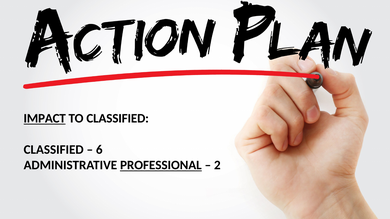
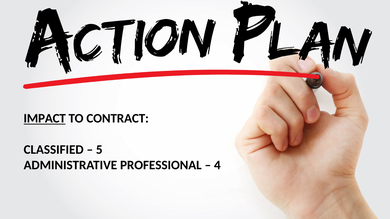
TO CLASSIFIED: CLASSIFIED -> CONTRACT
6: 6 -> 5
PROFESSIONAL underline: present -> none
2: 2 -> 4
